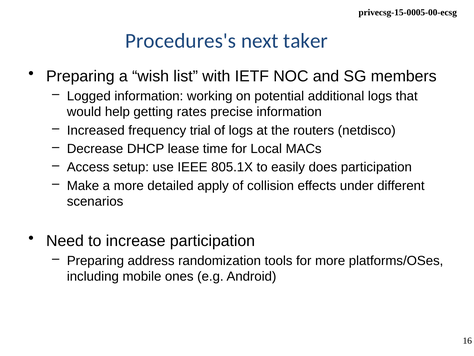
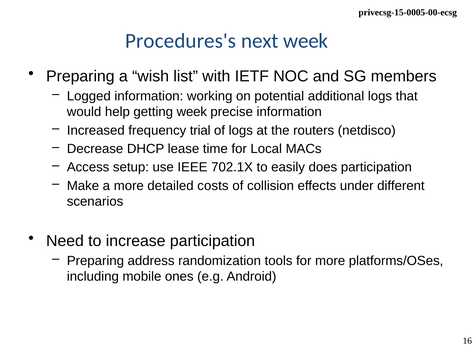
next taker: taker -> week
getting rates: rates -> week
805.1X: 805.1X -> 702.1X
apply: apply -> costs
